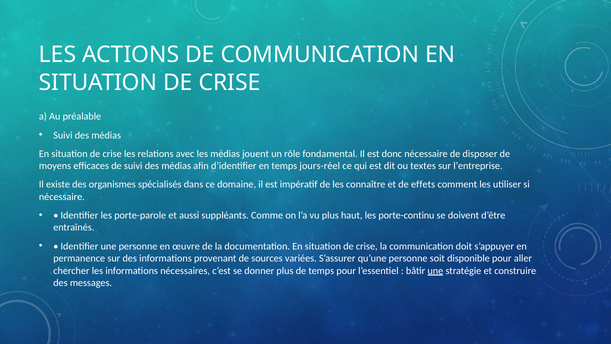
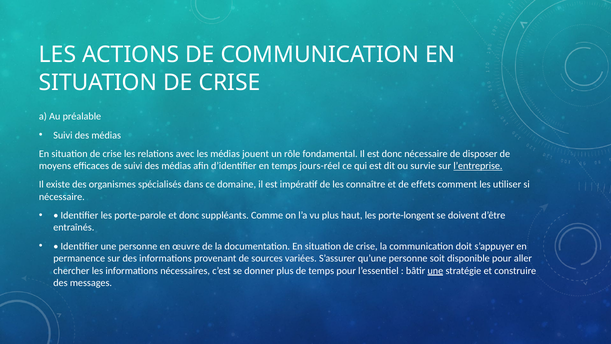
textes: textes -> survie
l’entreprise underline: none -> present
et aussi: aussi -> donc
porte-continu: porte-continu -> porte-longent
